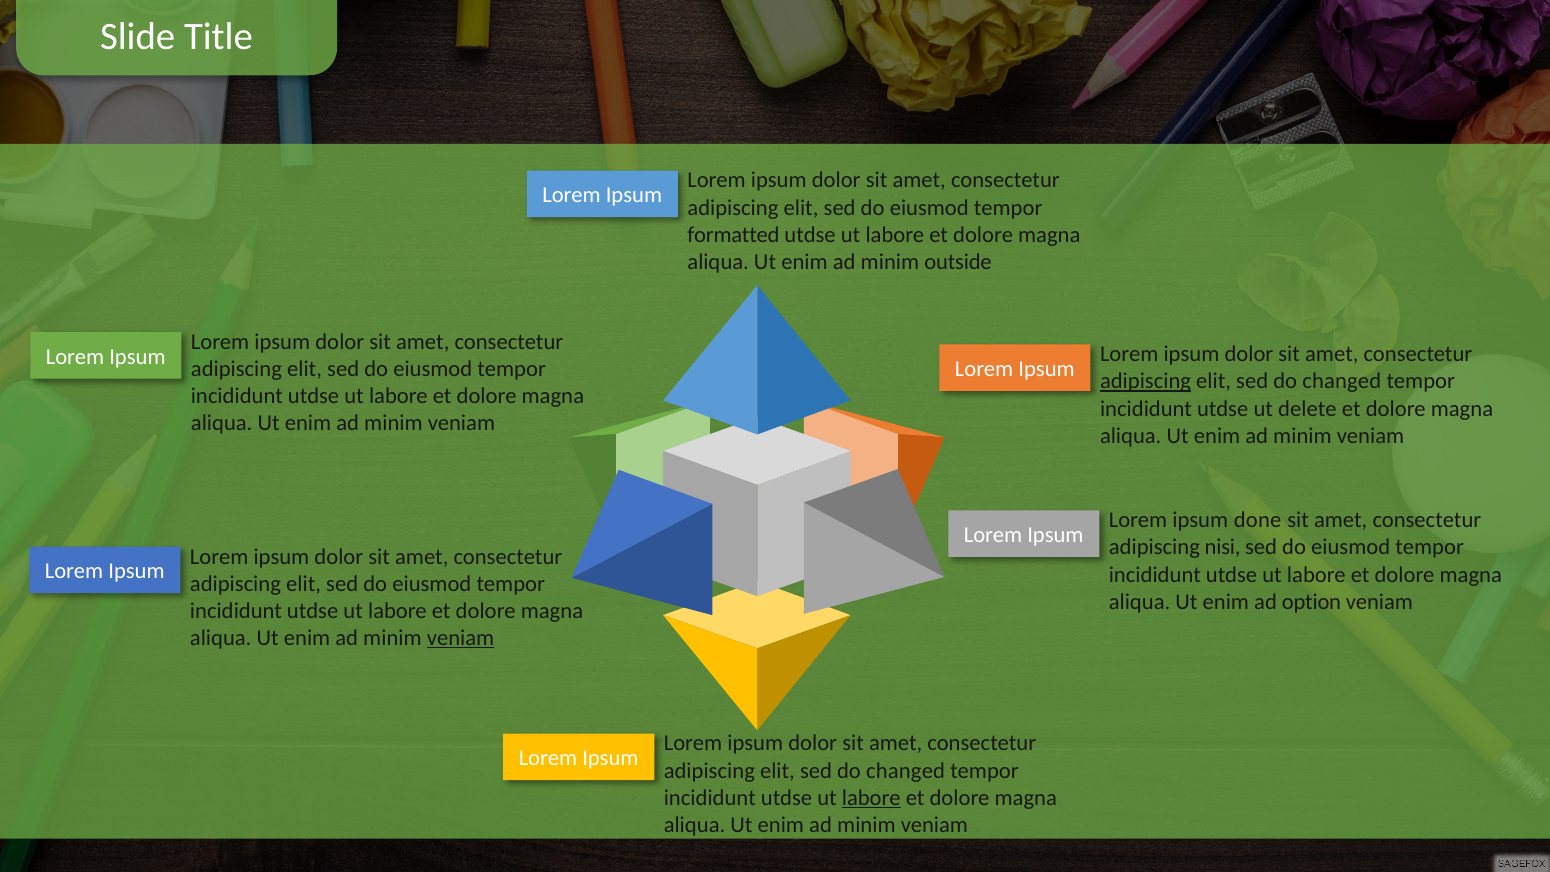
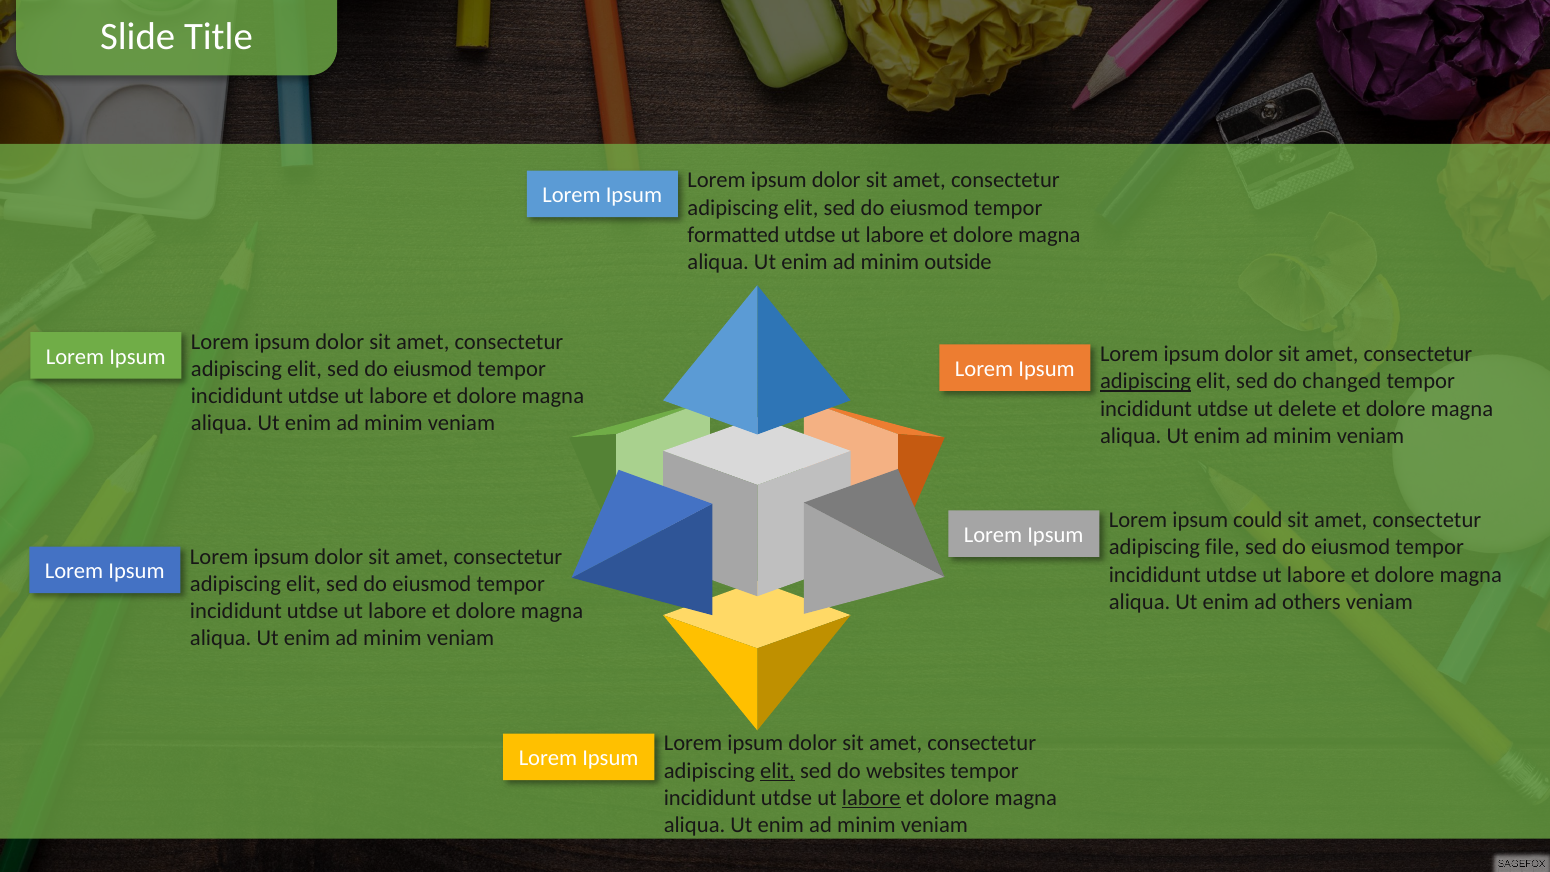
done: done -> could
nisi: nisi -> file
option: option -> others
veniam at (461, 638) underline: present -> none
elit at (777, 771) underline: none -> present
changed at (906, 771): changed -> websites
